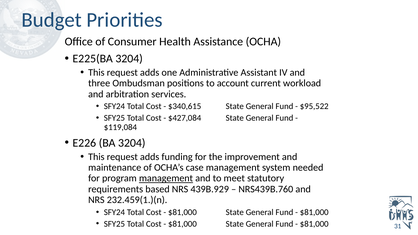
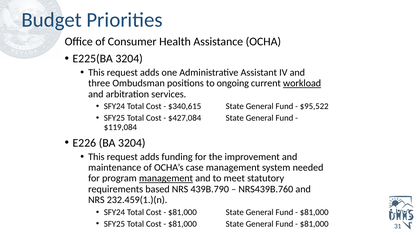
account: account -> ongoing
workload underline: none -> present
439B.929: 439B.929 -> 439B.790
